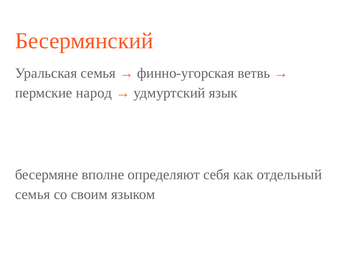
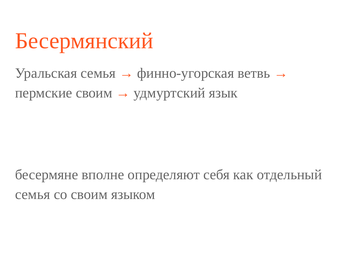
пермские народ: народ -> своим
